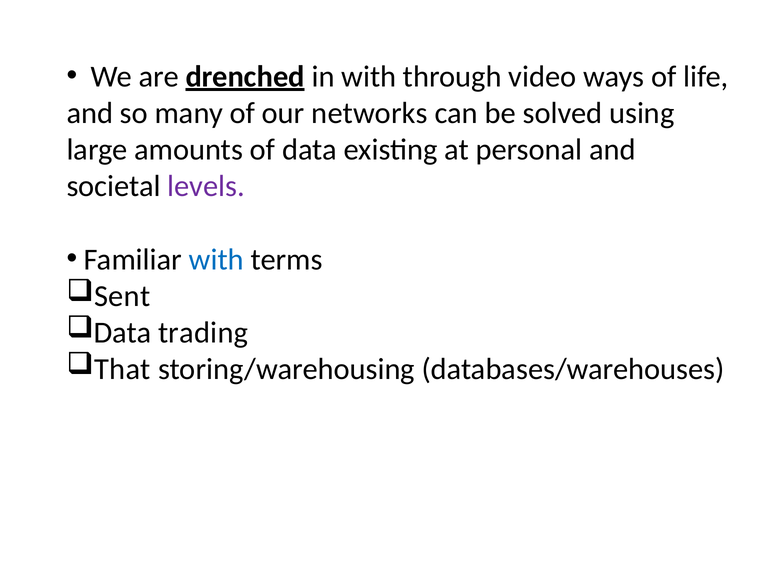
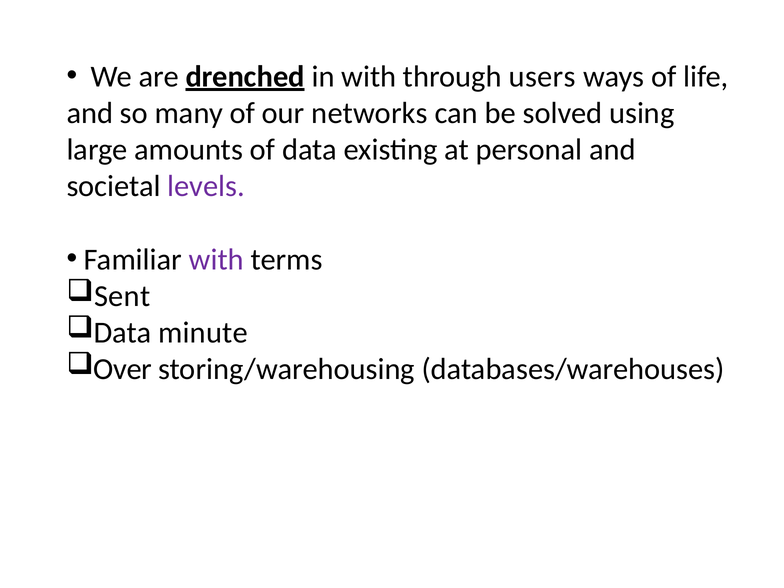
video: video -> users
with at (216, 260) colour: blue -> purple
trading: trading -> minute
That: That -> Over
